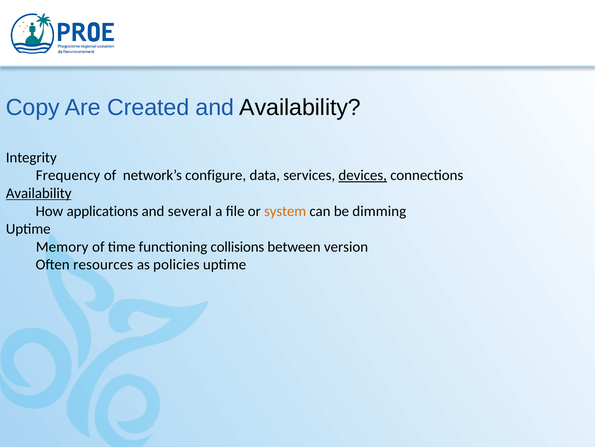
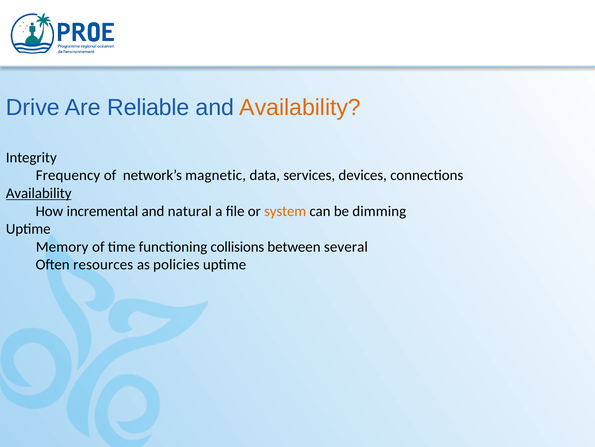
Copy: Copy -> Drive
Created: Created -> Reliable
Availability at (300, 107) colour: black -> orange
configure: configure -> magnetic
devices underline: present -> none
applications: applications -> incremental
several: several -> natural
version: version -> several
